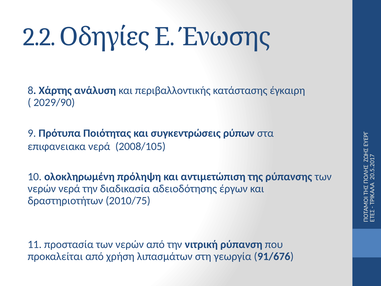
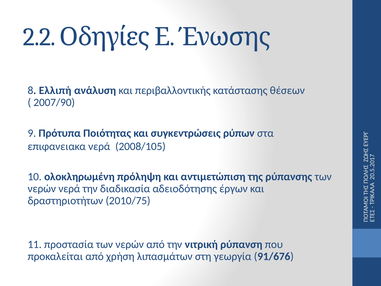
Χάρτης: Χάρτης -> Ελλιπή
έγκαιρη: έγκαιρη -> θέσεων
2029/90: 2029/90 -> 2007/90
